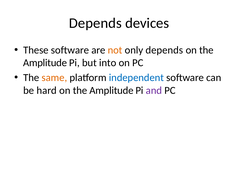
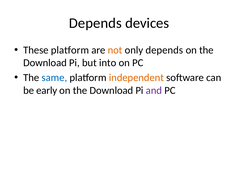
These software: software -> platform
Amplitude at (45, 63): Amplitude -> Download
same colour: orange -> blue
independent colour: blue -> orange
hard: hard -> early
Amplitude at (111, 90): Amplitude -> Download
